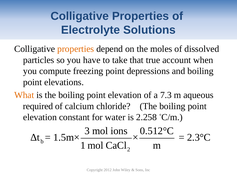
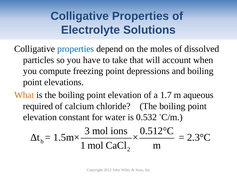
properties at (76, 49) colour: orange -> blue
true: true -> will
7.3: 7.3 -> 1.7
2.258: 2.258 -> 0.532
